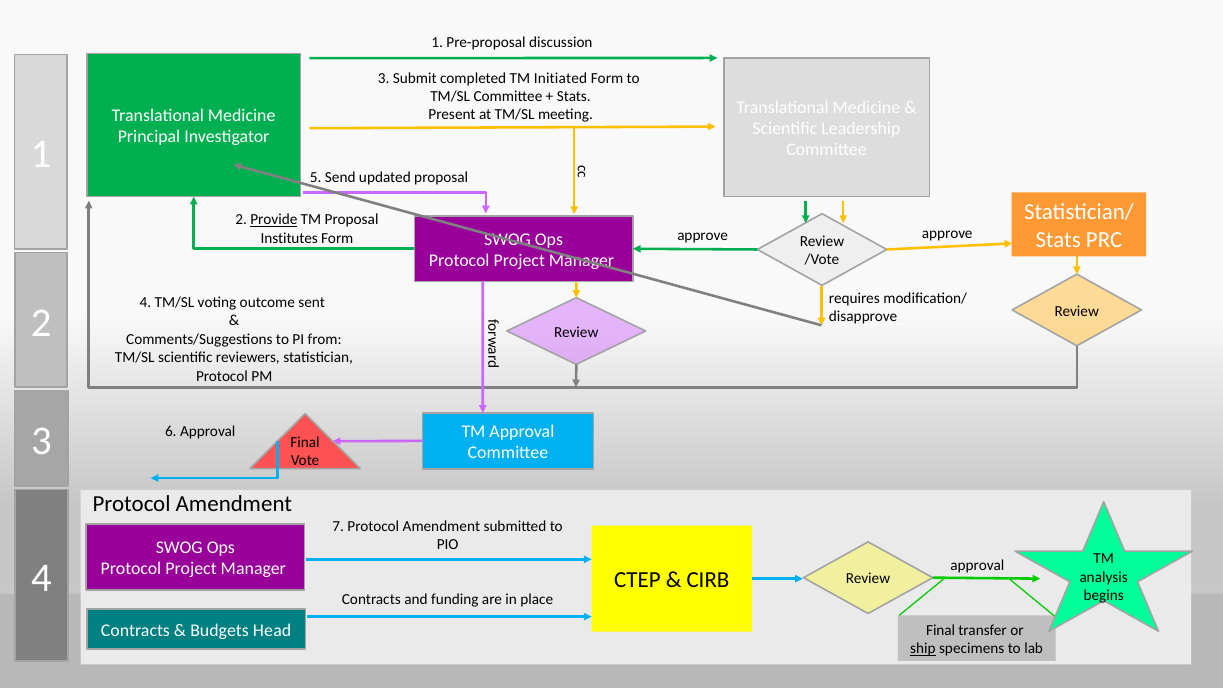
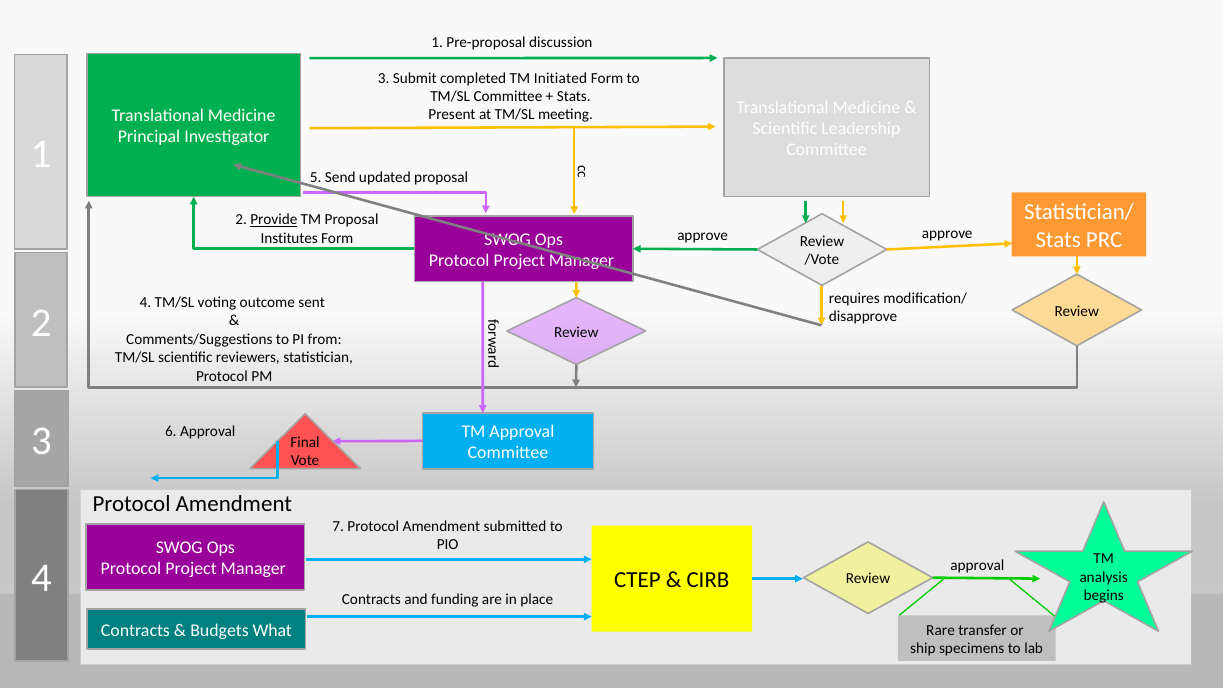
Head: Head -> What
Final at (941, 630): Final -> Rare
ship underline: present -> none
